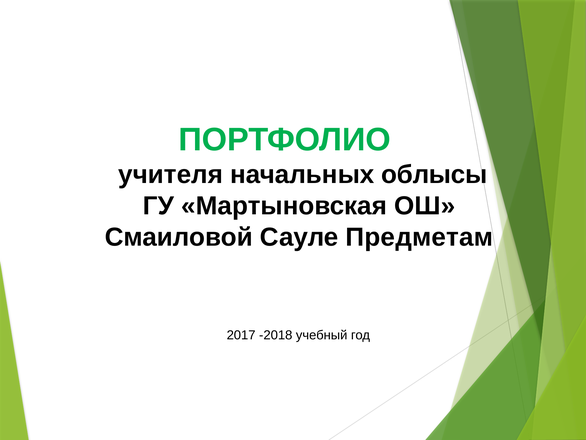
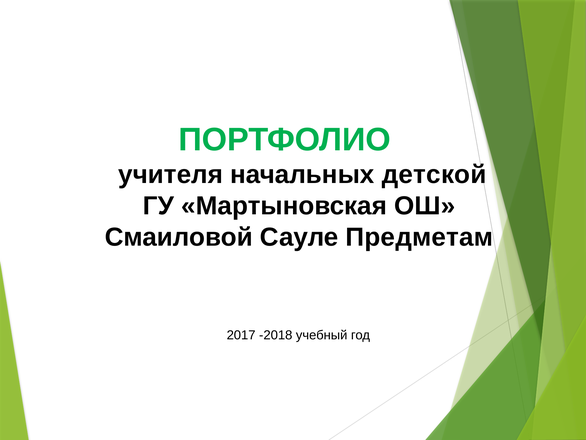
облысы: облысы -> детской
